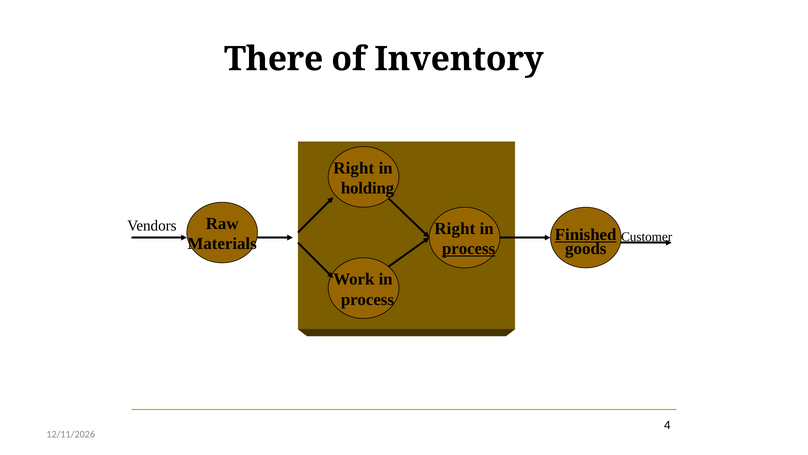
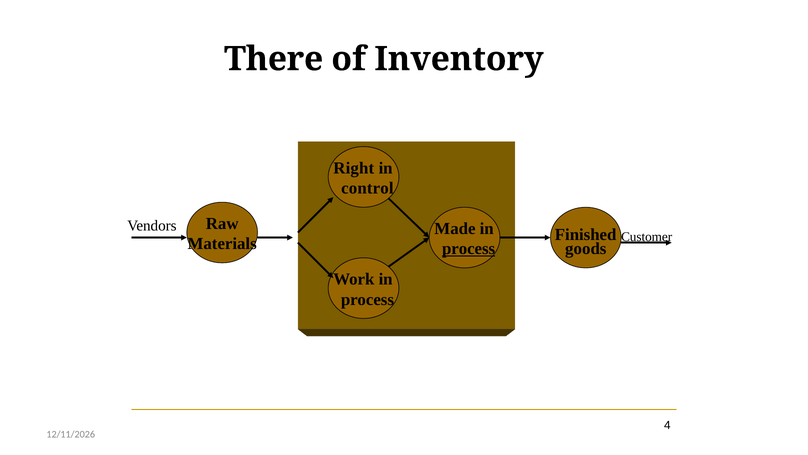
holding: holding -> control
Right at (455, 228): Right -> Made
Finished underline: present -> none
